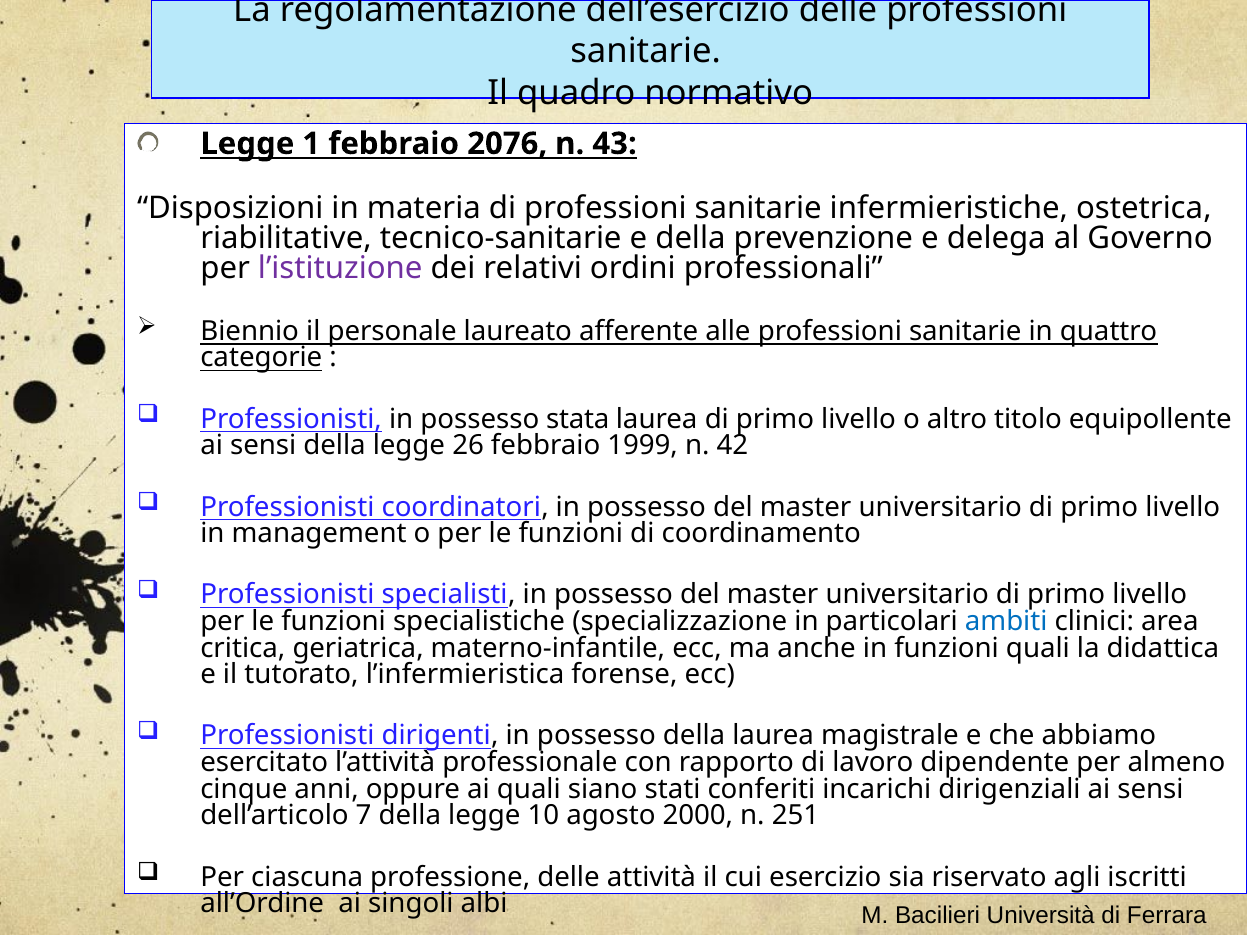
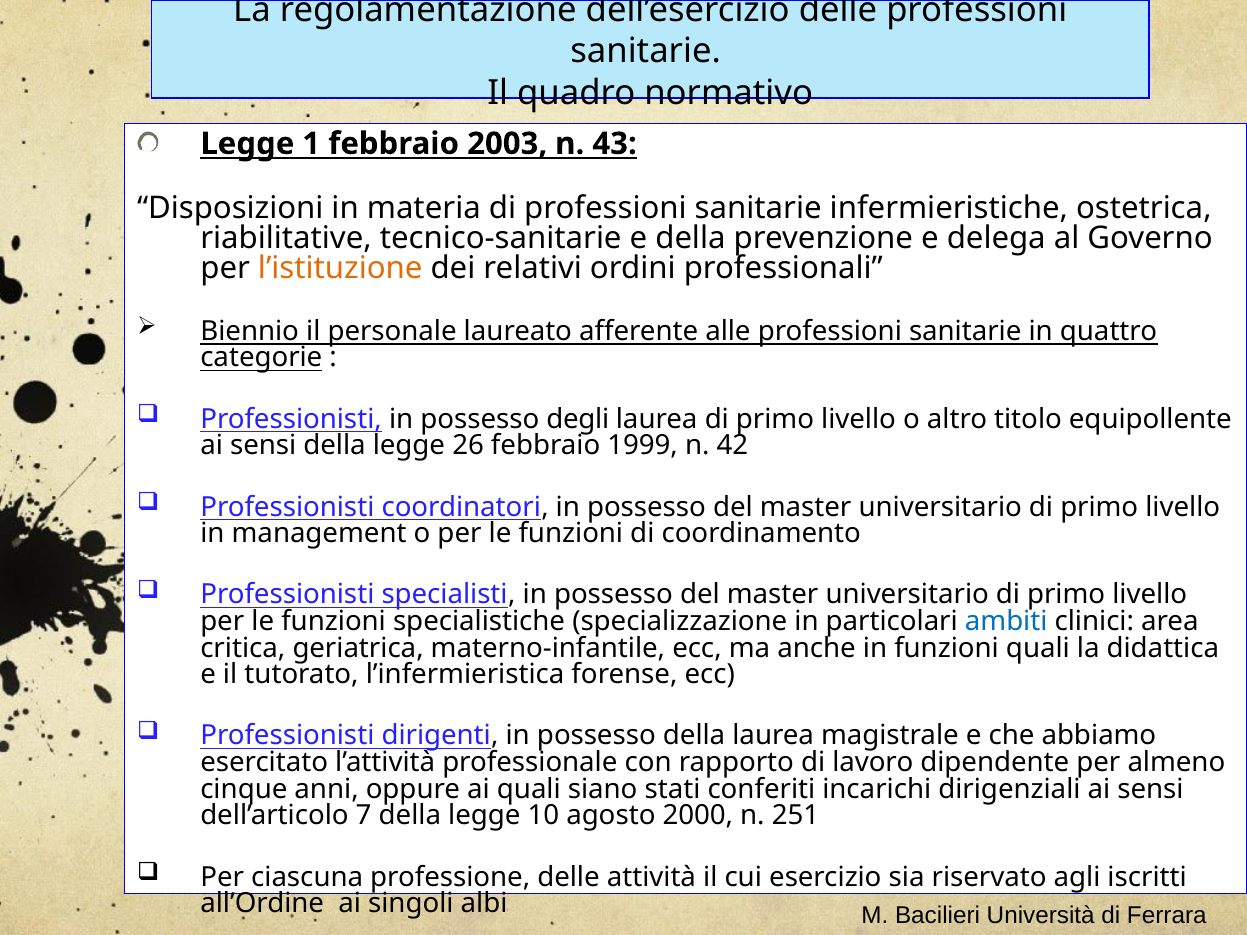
2076: 2076 -> 2003
l’istituzione colour: purple -> orange
stata: stata -> degli
